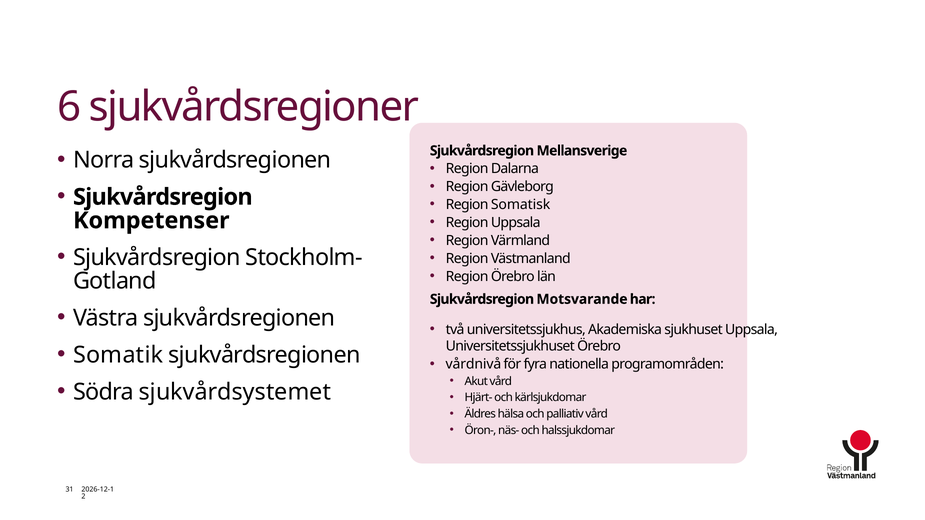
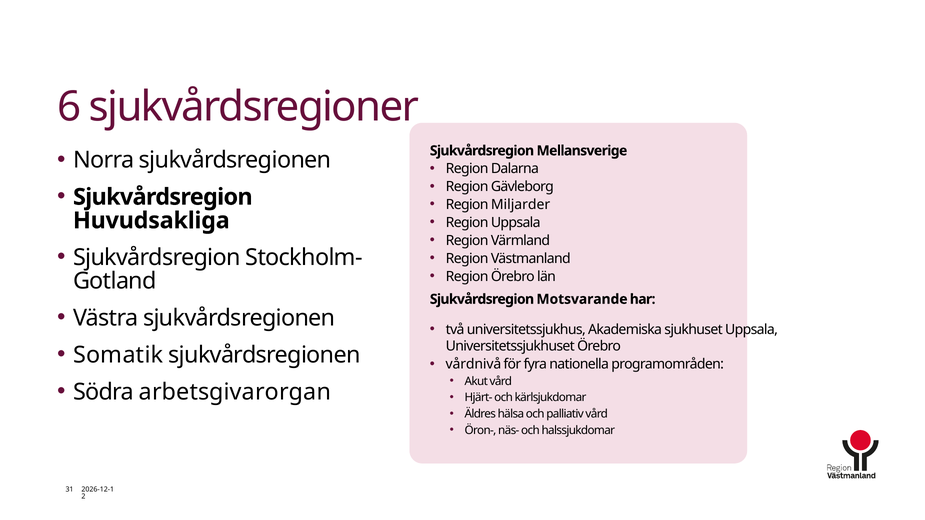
Somatisk: Somatisk -> Miljarder
Kompetenser: Kompetenser -> Huvudsakliga
sjukvårdsystemet: sjukvårdsystemet -> arbetsgivarorgan
